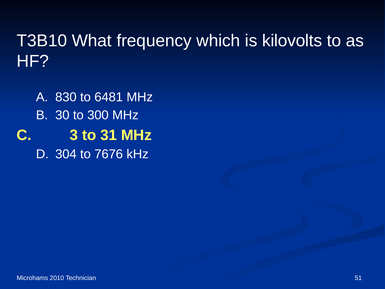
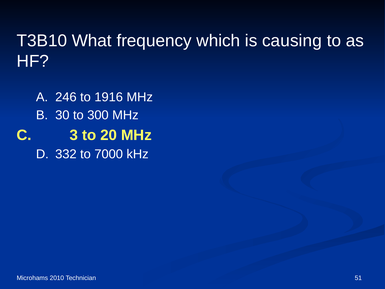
kilovolts: kilovolts -> causing
830: 830 -> 246
6481: 6481 -> 1916
31: 31 -> 20
304: 304 -> 332
7676: 7676 -> 7000
